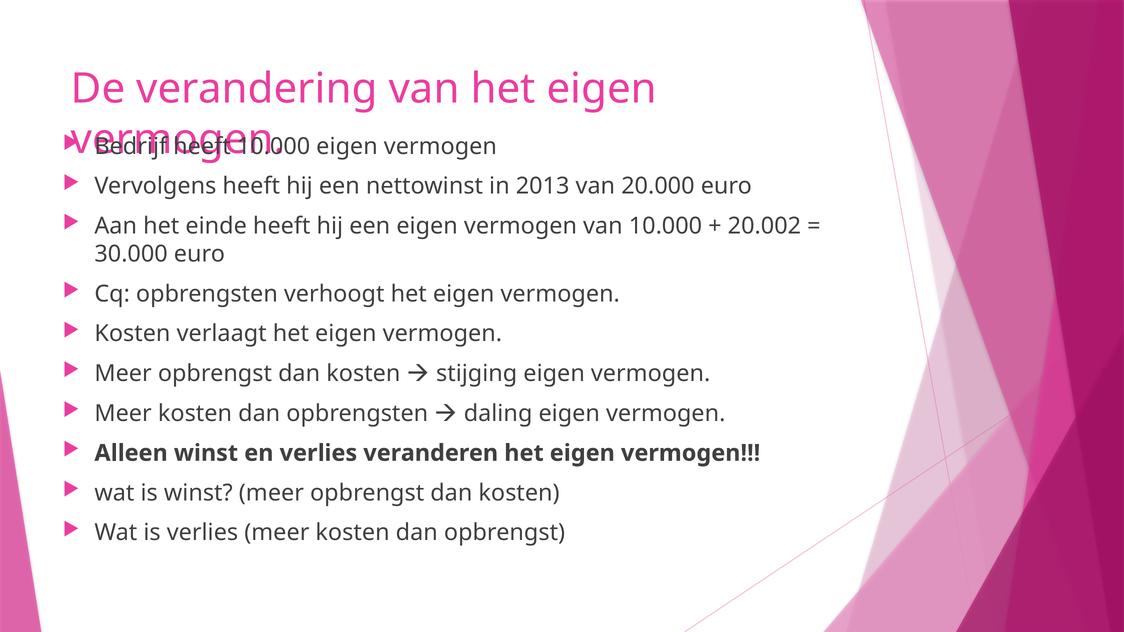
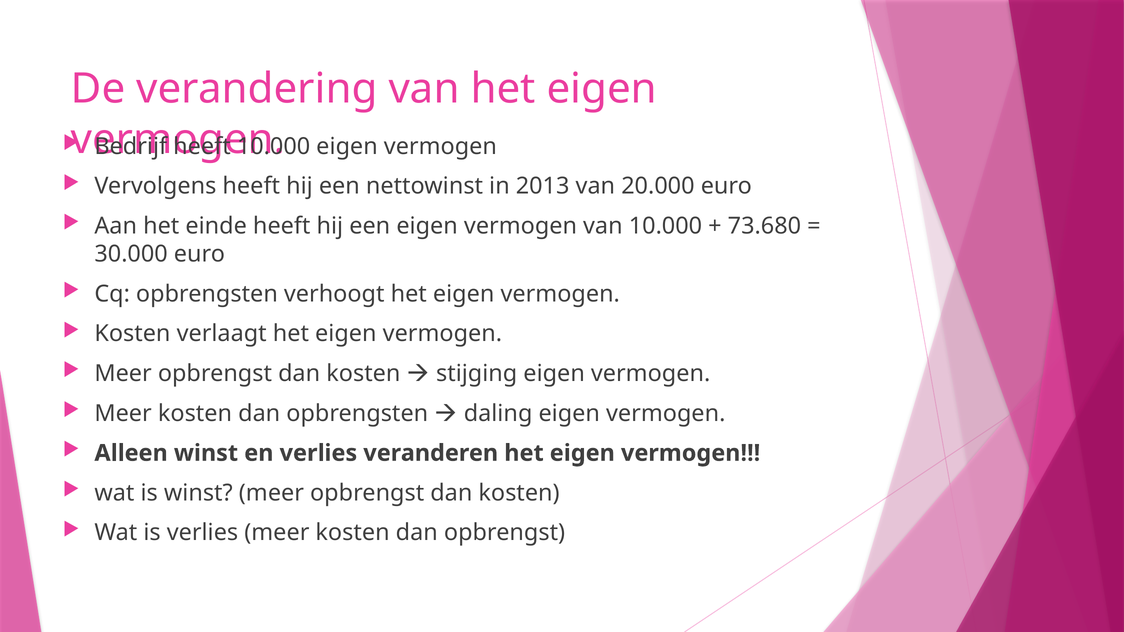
20.002: 20.002 -> 73.680
